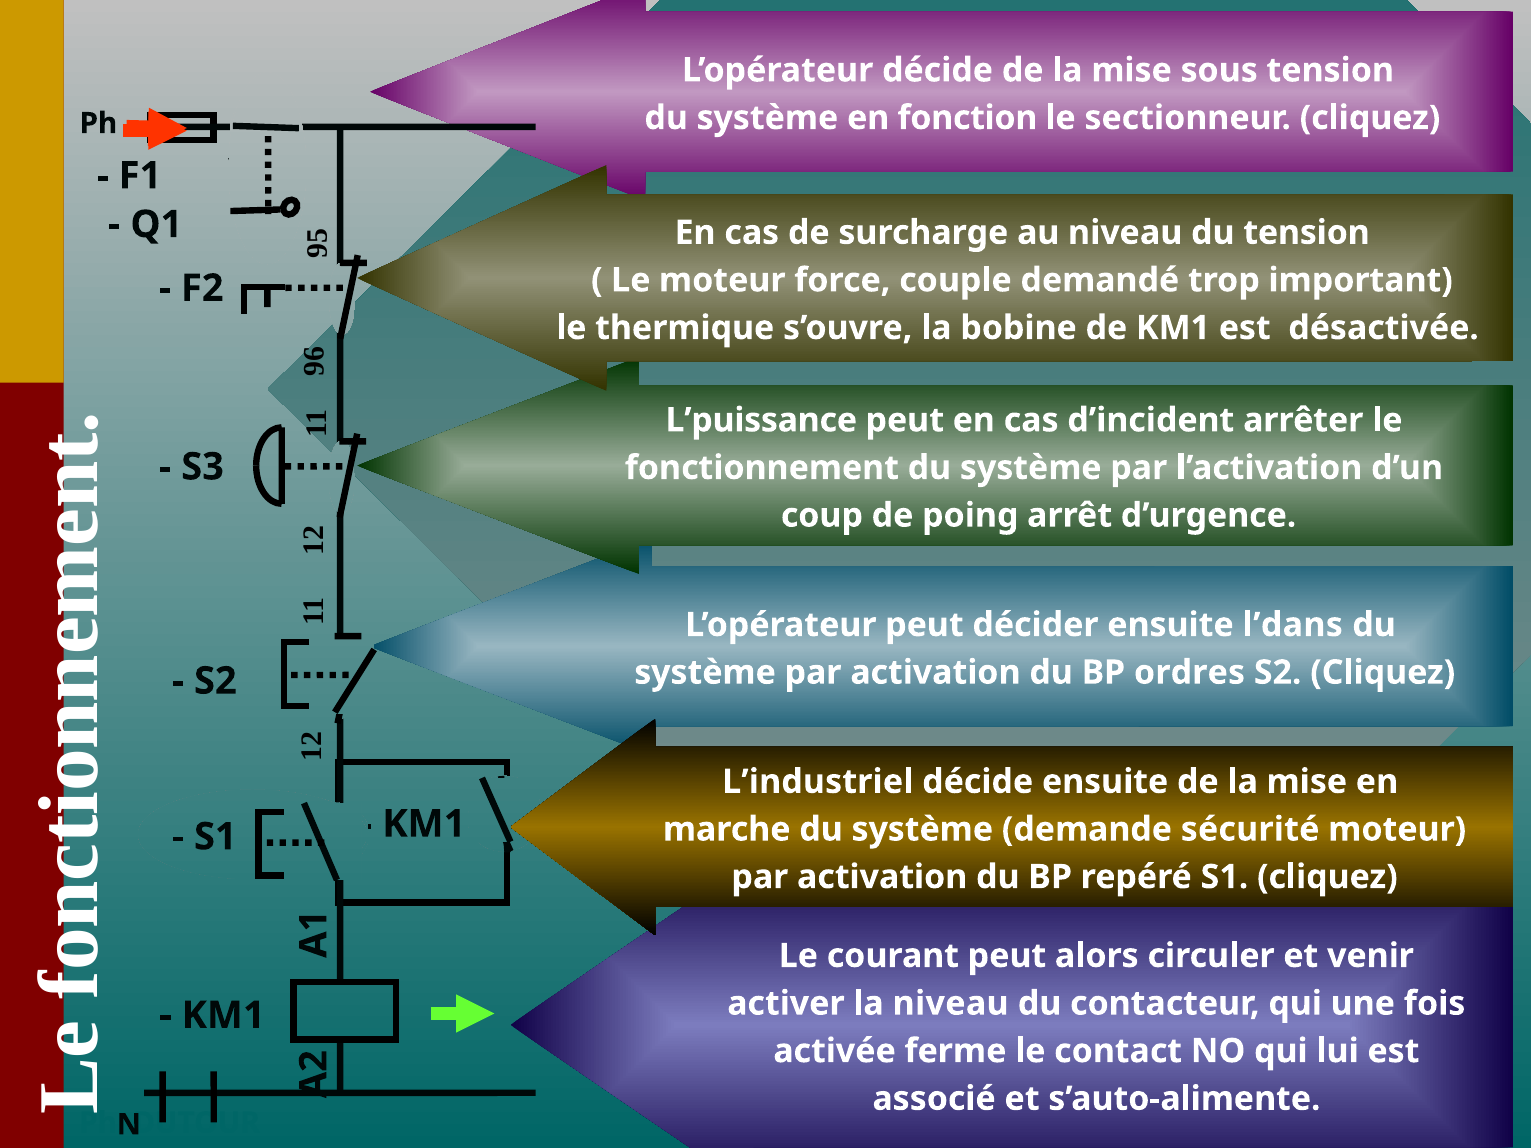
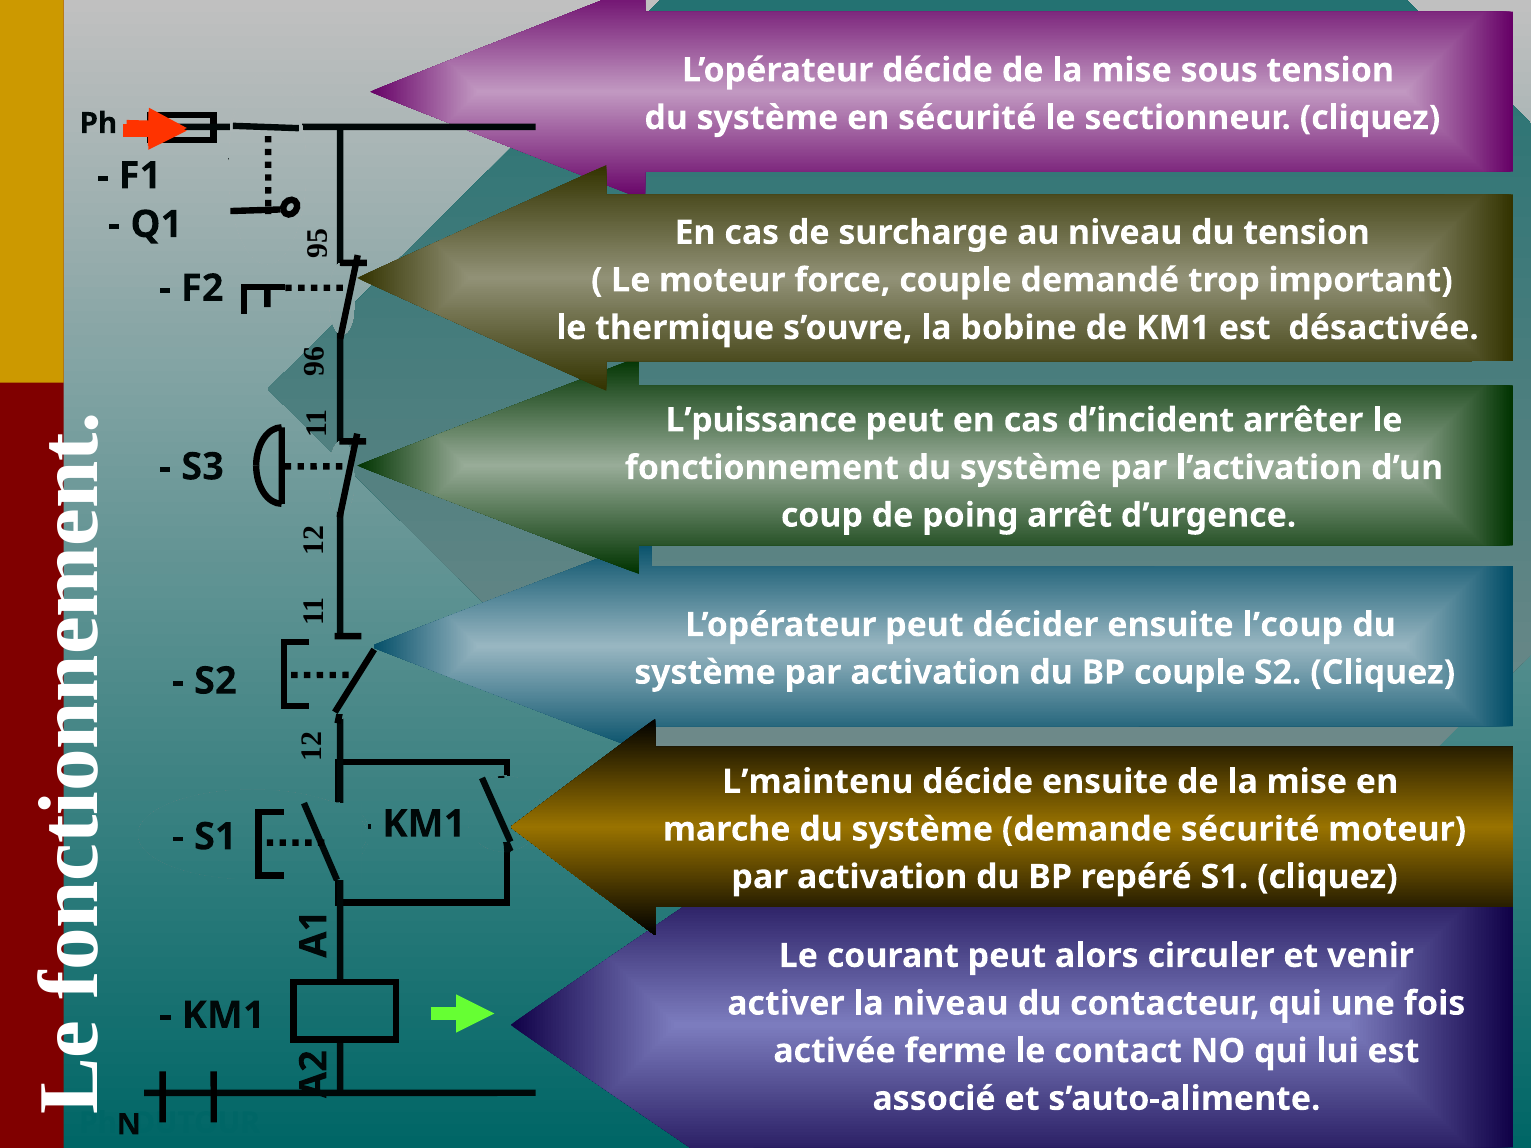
en fonction: fonction -> sécurité
l’dans: l’dans -> l’coup
BP ordres: ordres -> couple
L’industriel: L’industriel -> L’maintenu
